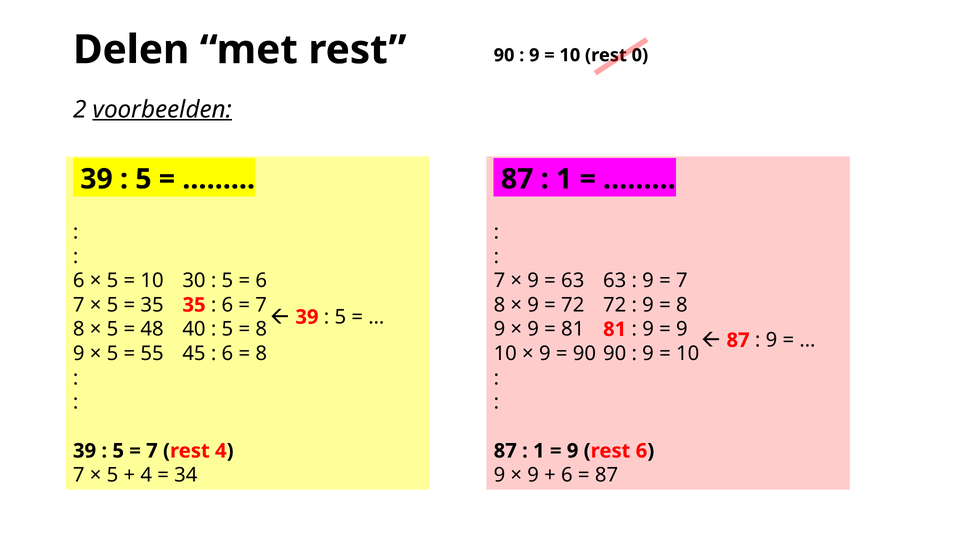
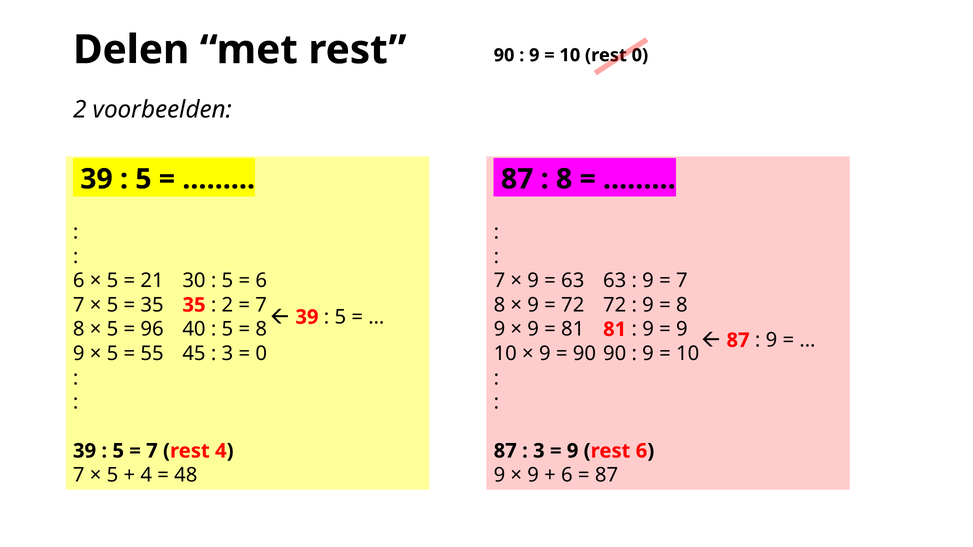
voorbeelden underline: present -> none
1 at (564, 179): 1 -> 8
10 at (152, 281): 10 -> 21
6 at (227, 305): 6 -> 2
48: 48 -> 96
6 at (227, 354): 6 -> 3
8 at (261, 354): 8 -> 0
1 at (539, 451): 1 -> 3
34: 34 -> 48
